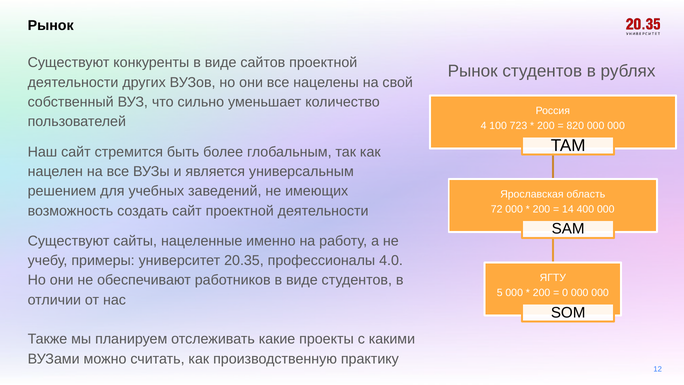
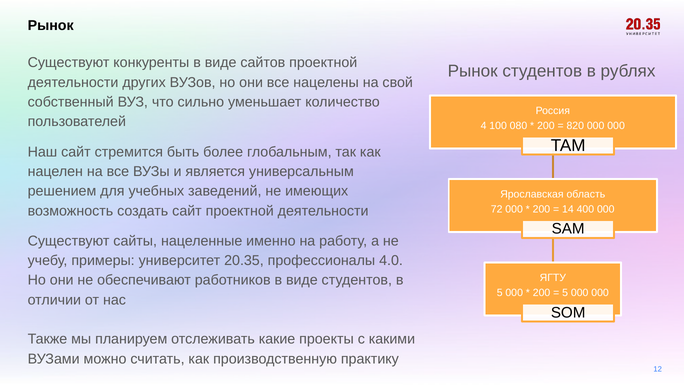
723: 723 -> 080
0 at (565, 293): 0 -> 5
